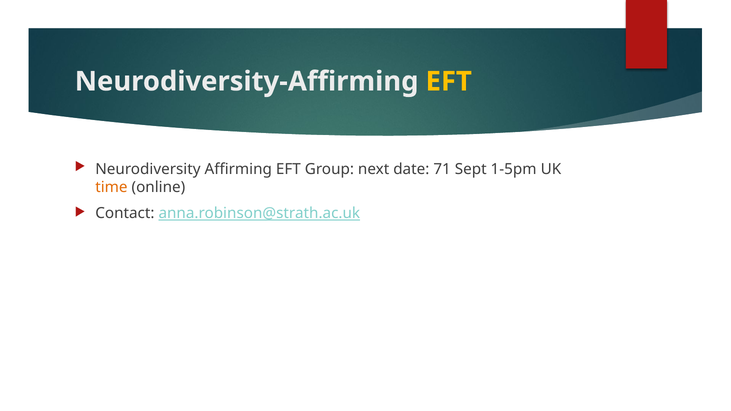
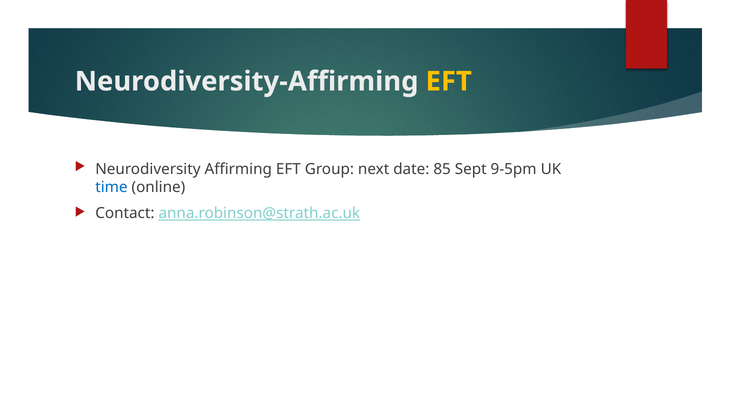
71: 71 -> 85
1-5pm: 1-5pm -> 9-5pm
time colour: orange -> blue
